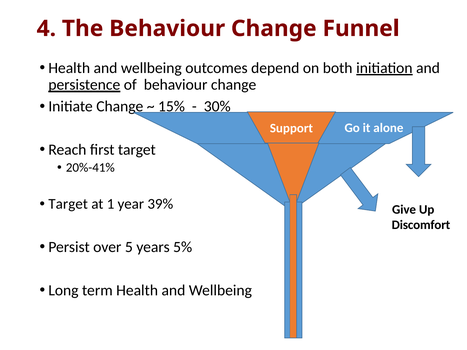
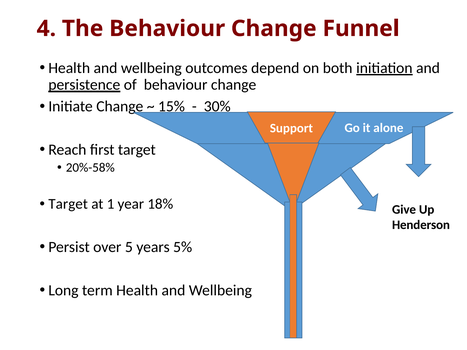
20%-41%: 20%-41% -> 20%-58%
39%: 39% -> 18%
Discomfort: Discomfort -> Henderson
